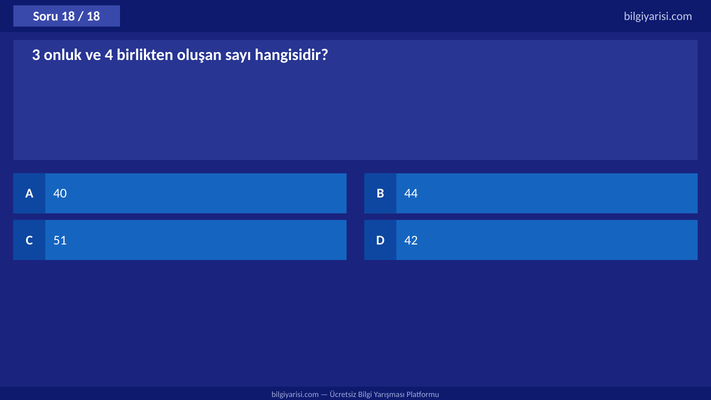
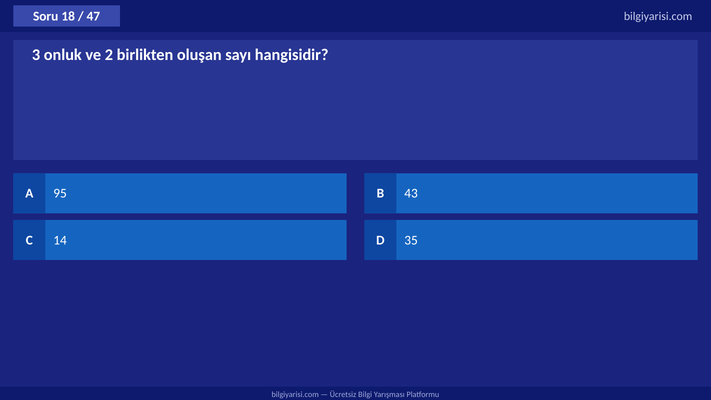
18 at (93, 16): 18 -> 47
4: 4 -> 2
40: 40 -> 95
44: 44 -> 43
51: 51 -> 14
42: 42 -> 35
